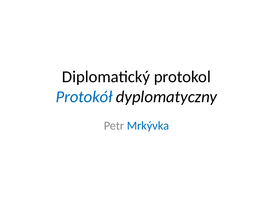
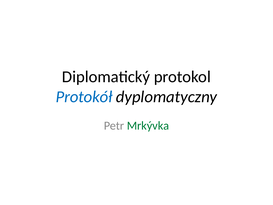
Mrkývka colour: blue -> green
